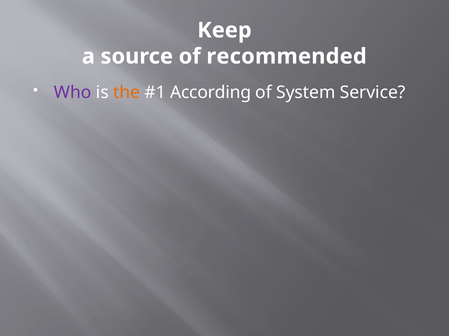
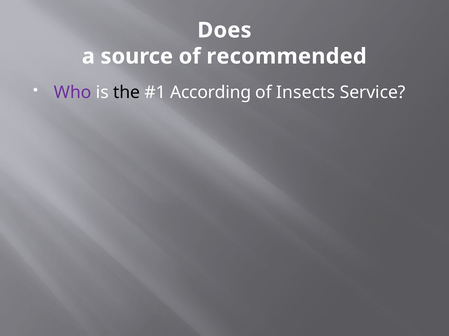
Keep: Keep -> Does
the colour: orange -> black
System: System -> Insects
